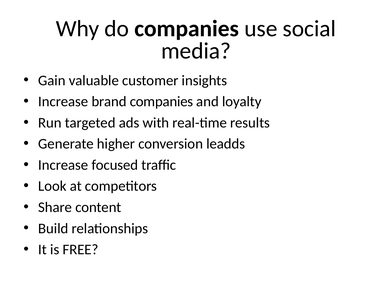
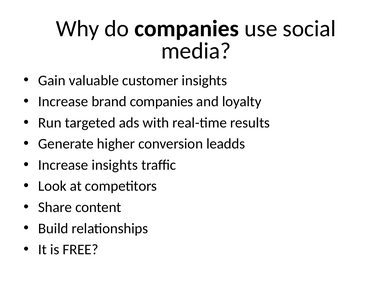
Increase focused: focused -> insights
